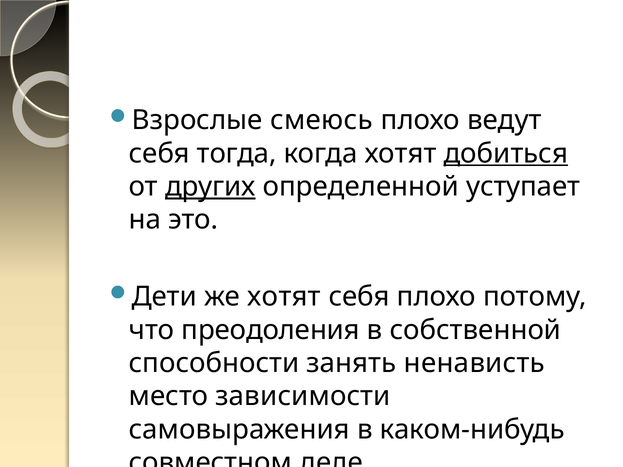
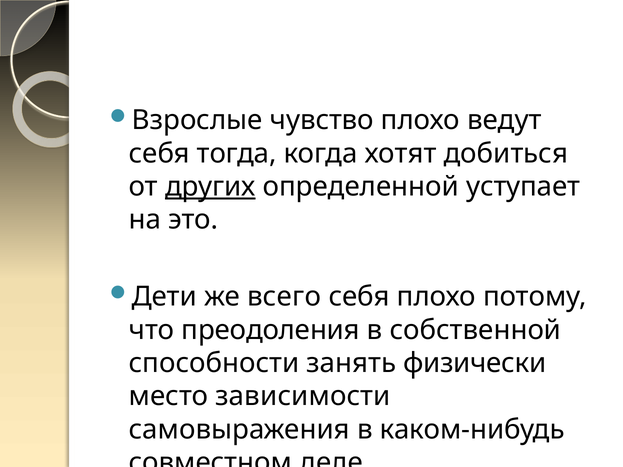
смеюсь: смеюсь -> чувство
добиться underline: present -> none
же хотят: хотят -> всего
ненависть: ненависть -> физически
